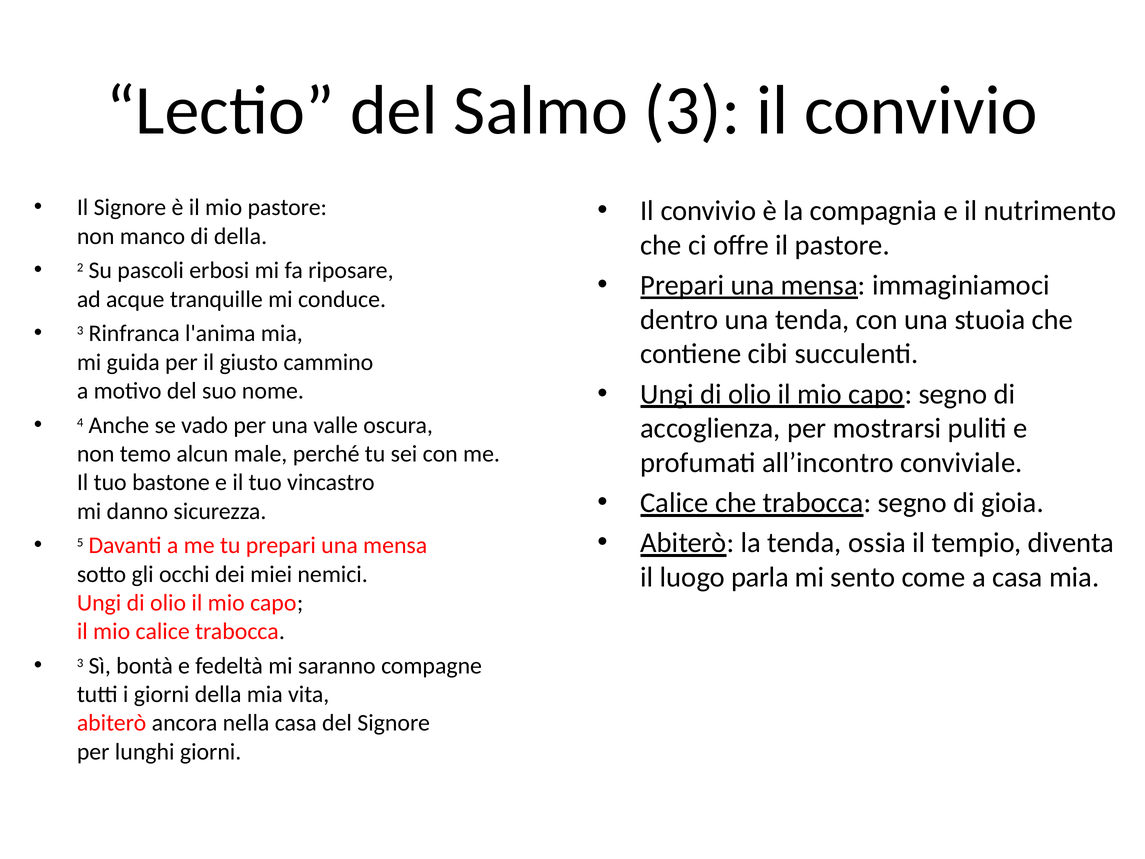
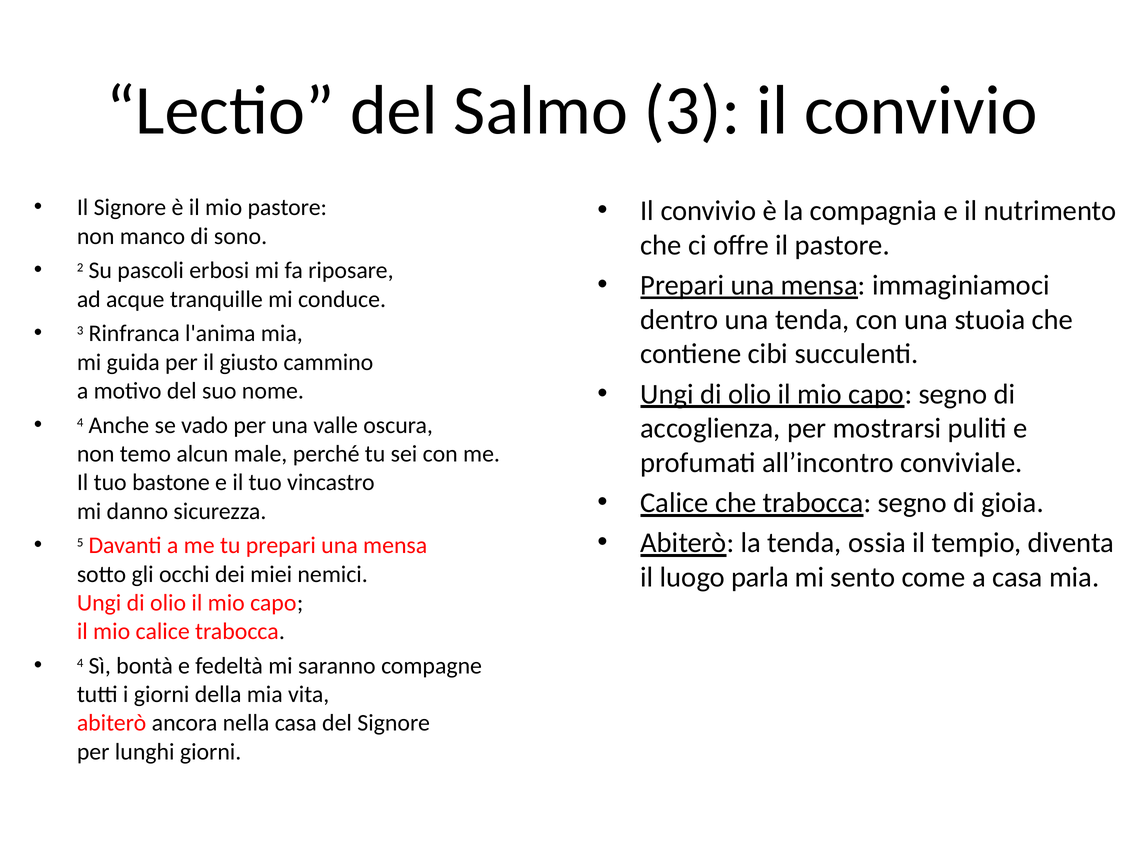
di della: della -> sono
3 at (80, 663): 3 -> 4
